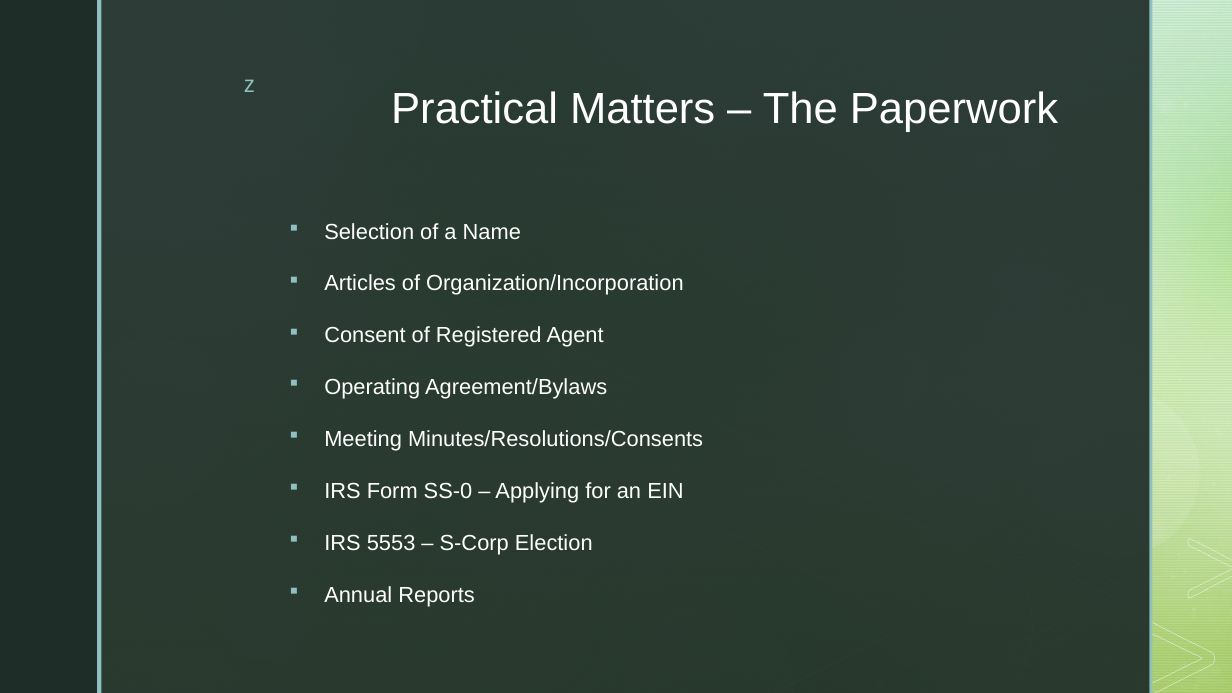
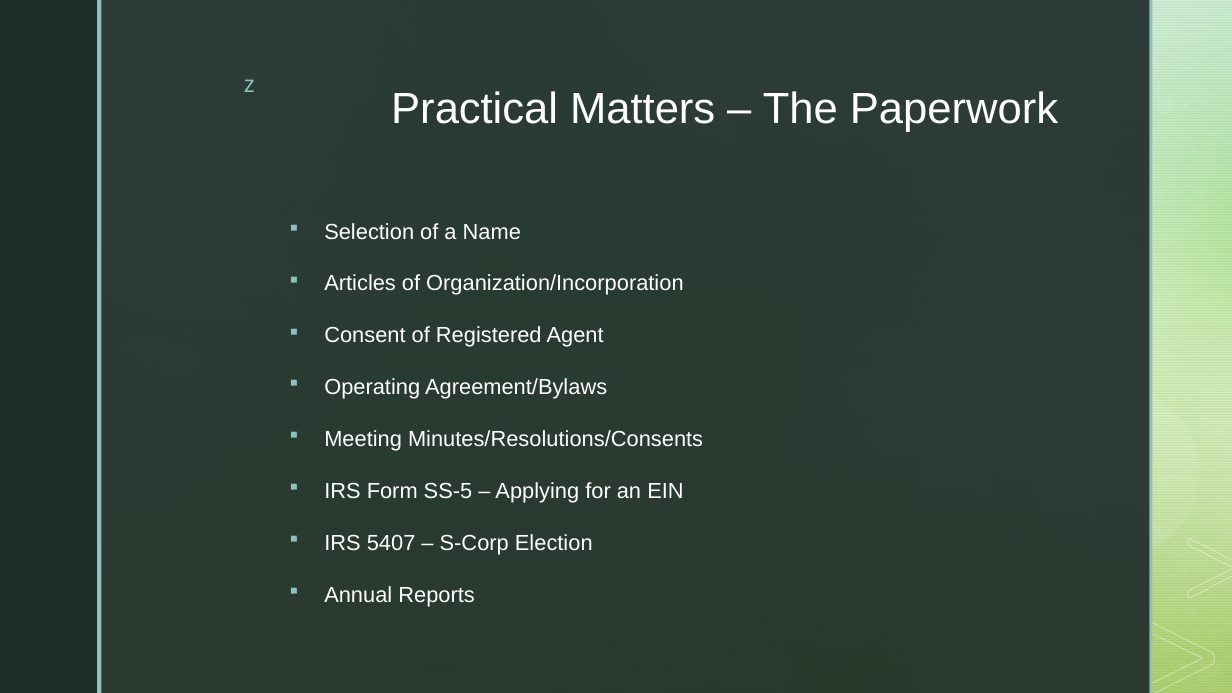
SS-0: SS-0 -> SS-5
5553: 5553 -> 5407
